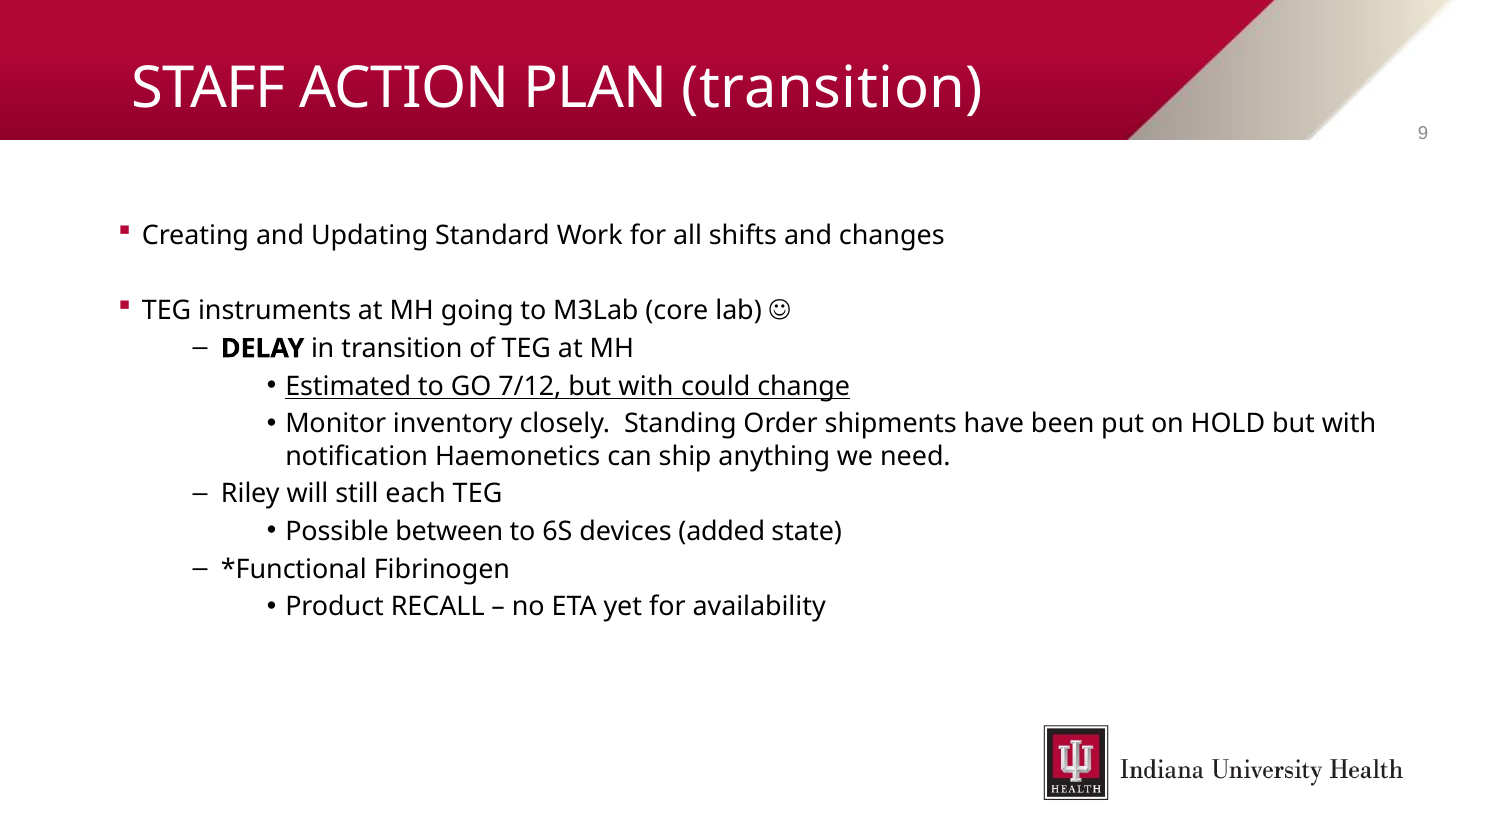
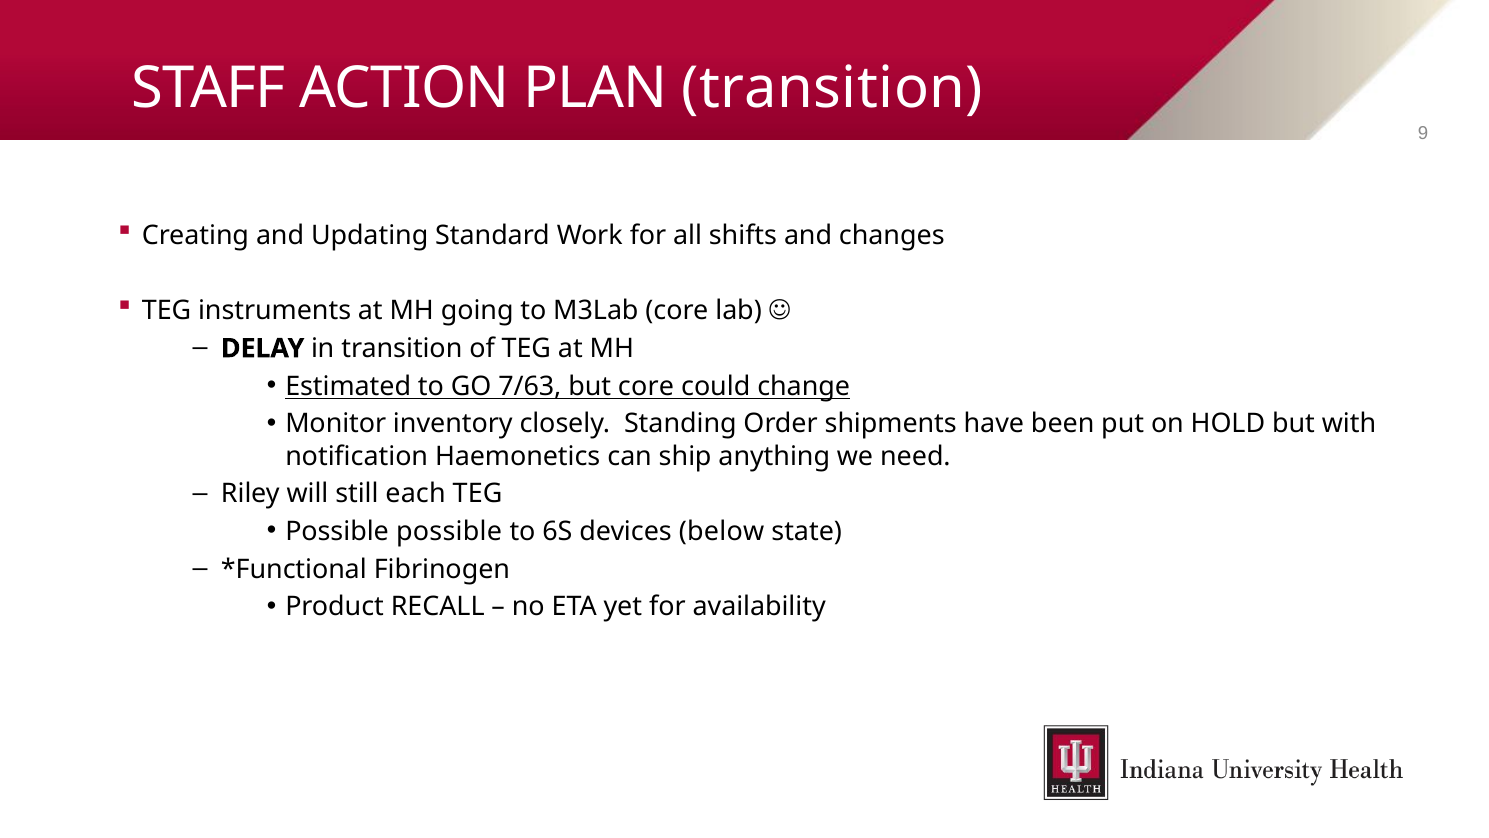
7/12: 7/12 -> 7/63
with at (646, 386): with -> core
Possible between: between -> possible
added: added -> below
